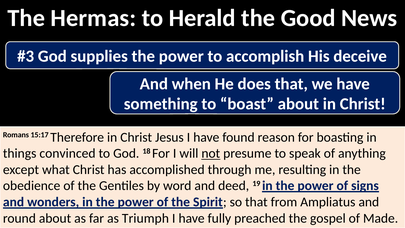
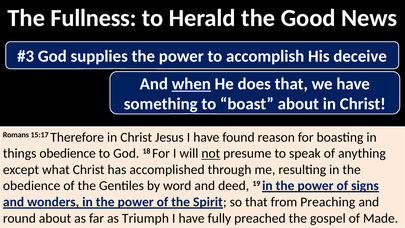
Hermas: Hermas -> Fullness
when underline: none -> present
things convinced: convinced -> obedience
Ampliatus: Ampliatus -> Preaching
